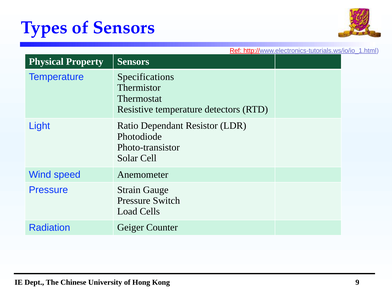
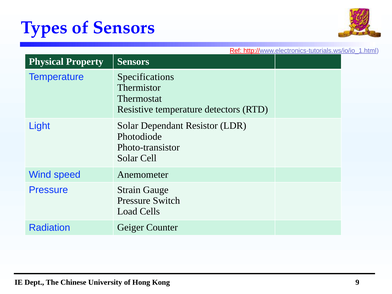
Light Ratio: Ratio -> Solar
